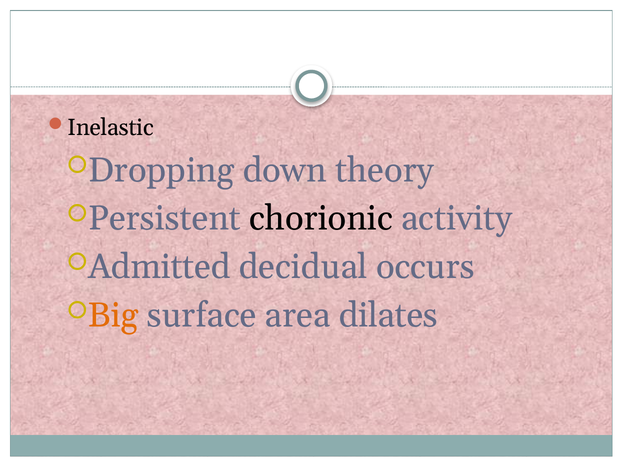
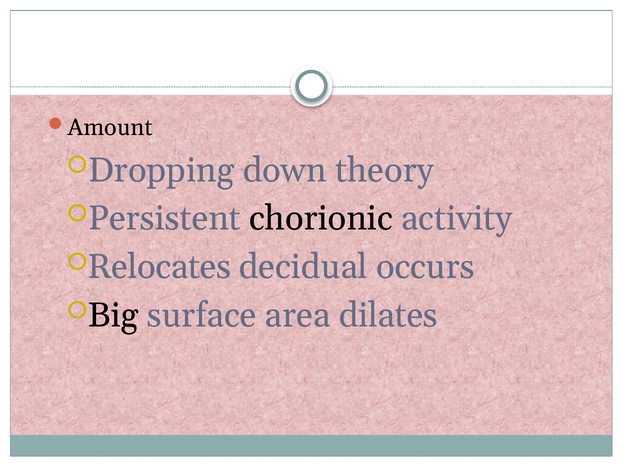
Inelastic: Inelastic -> Amount
Admitted: Admitted -> Relocates
Big colour: orange -> black
